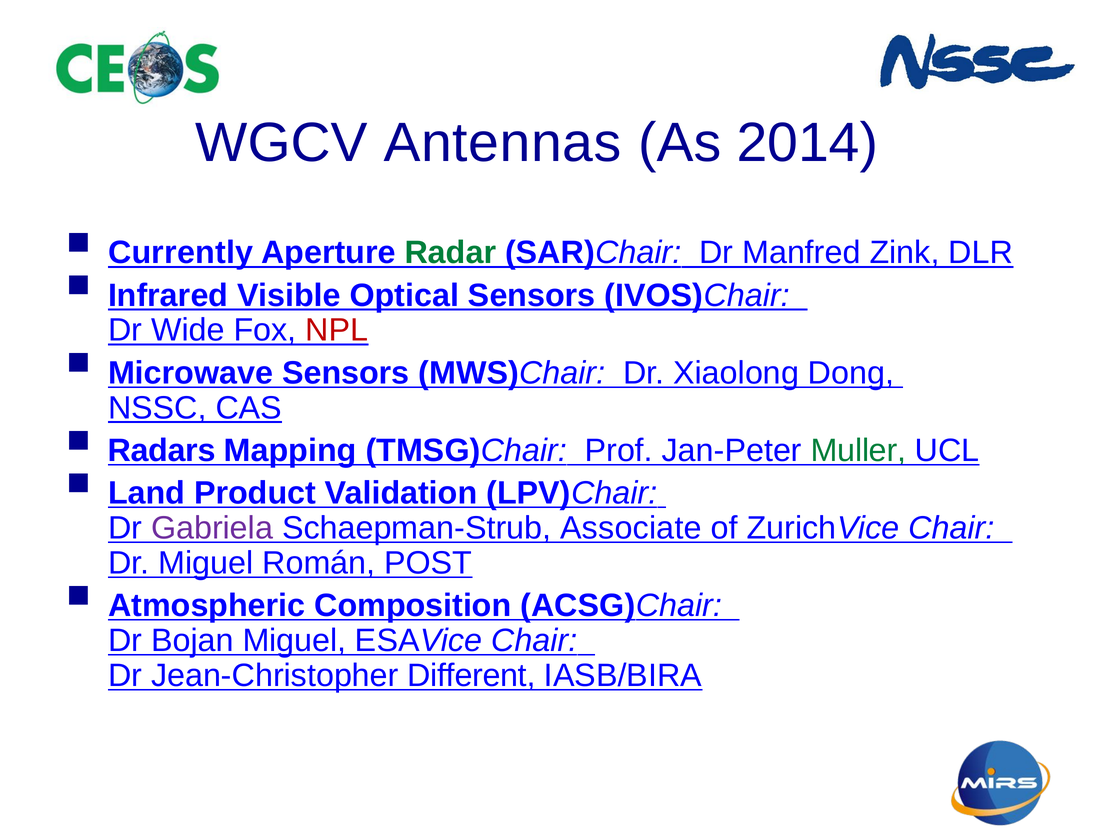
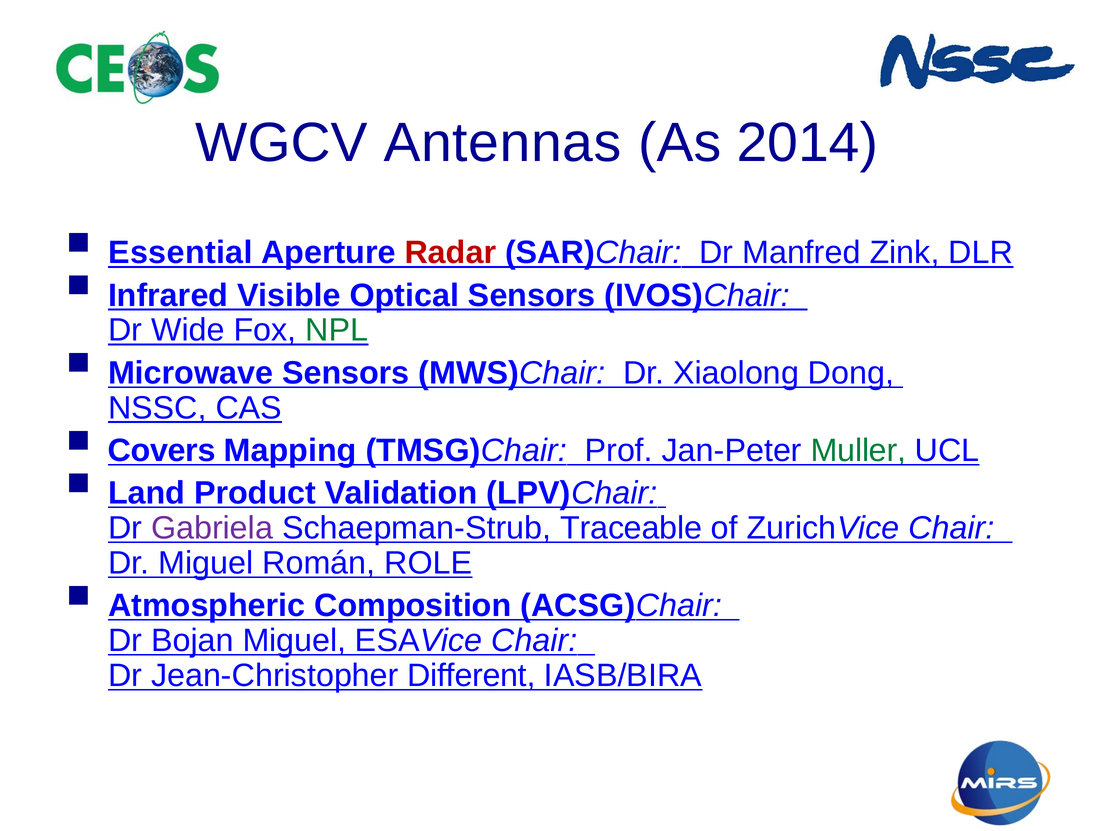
Currently: Currently -> Essential
Radar colour: green -> red
NPL colour: red -> green
Radars: Radars -> Covers
Associate: Associate -> Traceable
POST: POST -> ROLE
